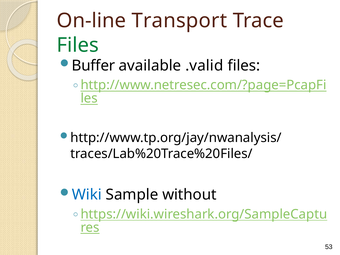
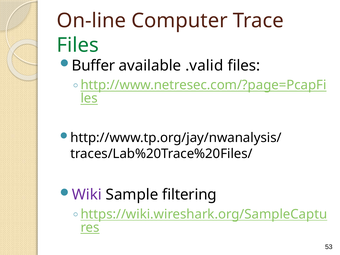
Transport: Transport -> Computer
Wiki colour: blue -> purple
without: without -> filtering
